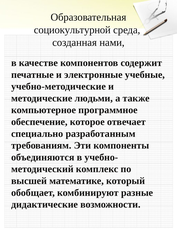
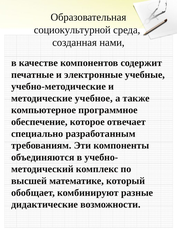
людьми: людьми -> учебное
